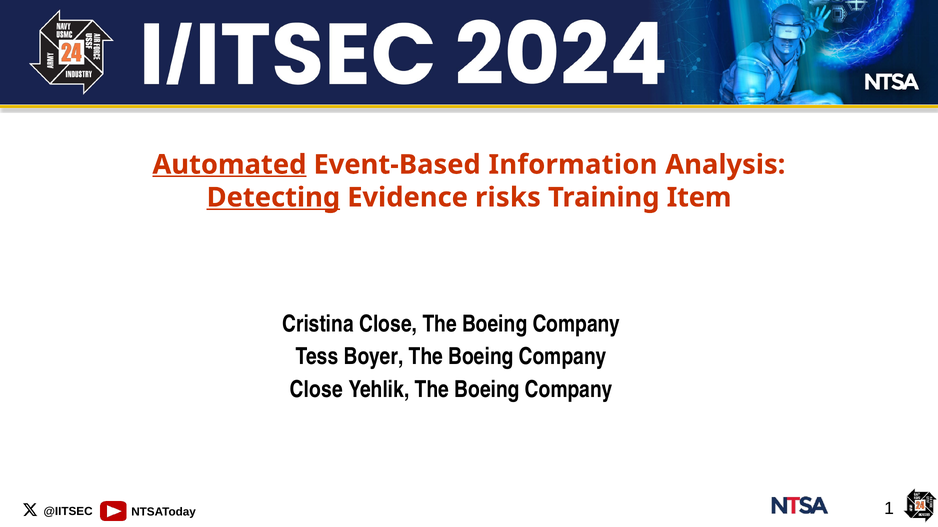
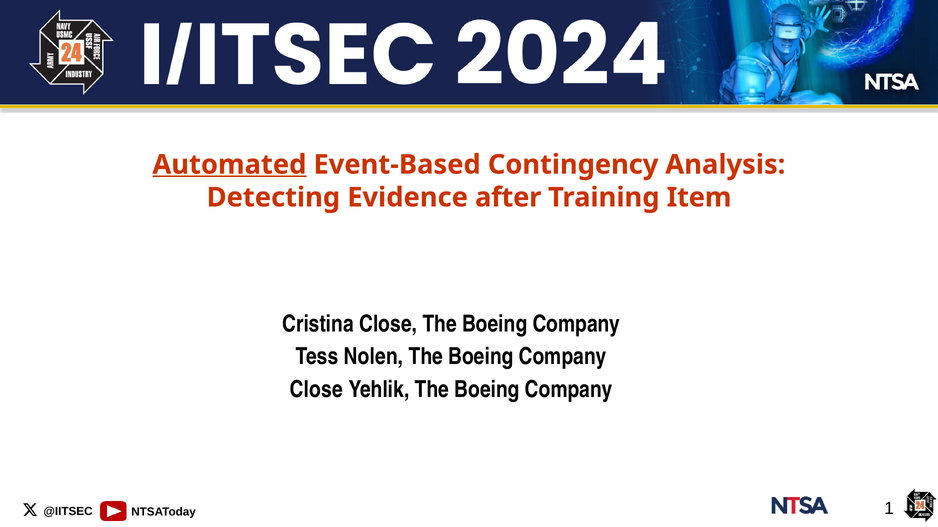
Information: Information -> Contingency
Detecting underline: present -> none
risks: risks -> after
Boyer: Boyer -> Nolen
